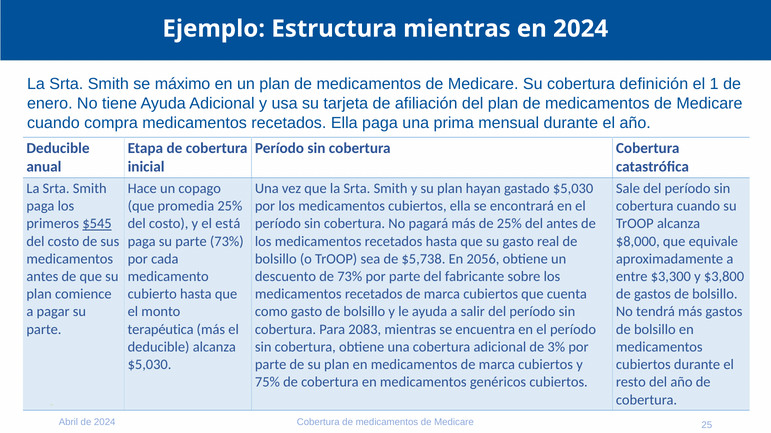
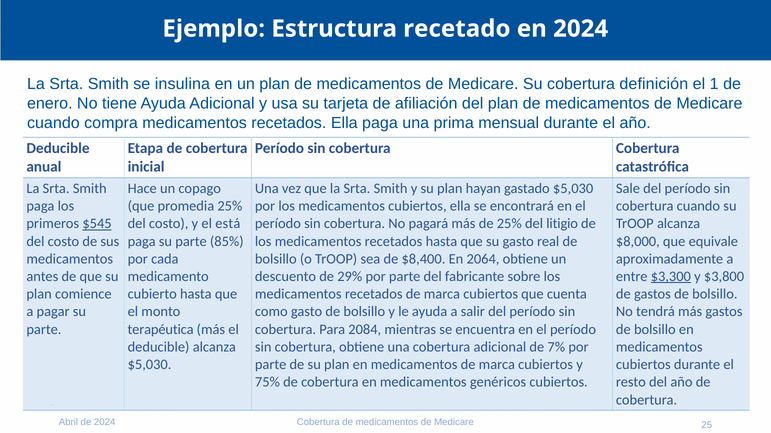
Estructura mientras: mientras -> recetado
máximo: máximo -> insulina
del antes: antes -> litigio
parte 73%: 73% -> 85%
$5,738: $5,738 -> $8,400
2056: 2056 -> 2064
de 73%: 73% -> 29%
$3,300 underline: none -> present
2083: 2083 -> 2084
3%: 3% -> 7%
